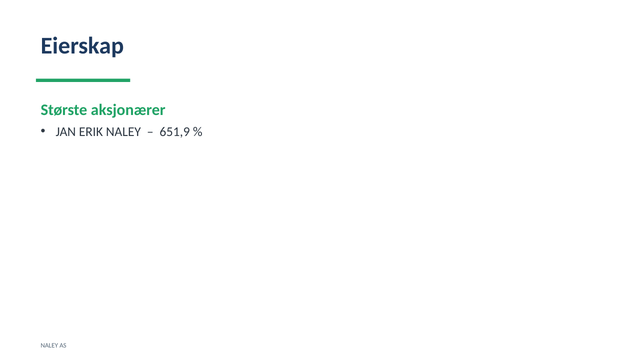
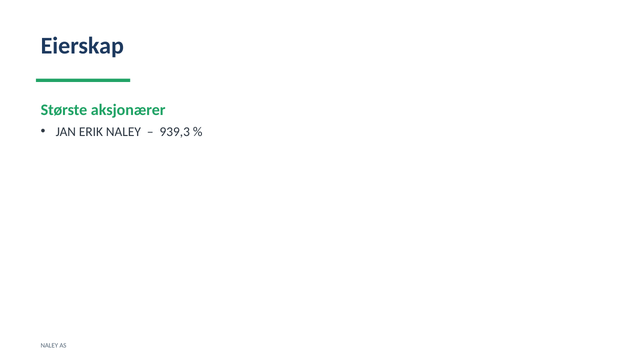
651,9: 651,9 -> 939,3
